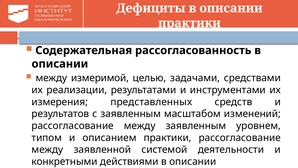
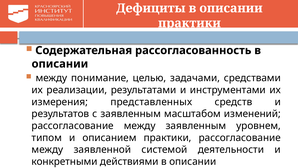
измеримой: измеримой -> понимание
